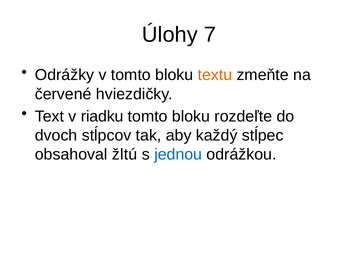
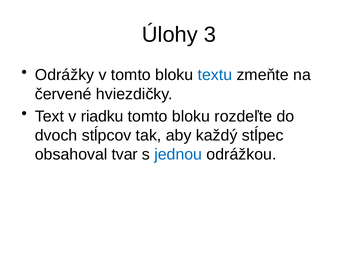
7: 7 -> 3
textu colour: orange -> blue
žltú: žltú -> tvar
